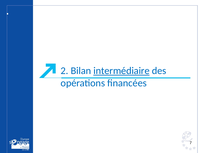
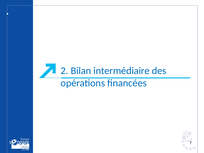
intermédiaire underline: present -> none
